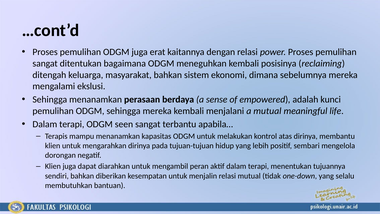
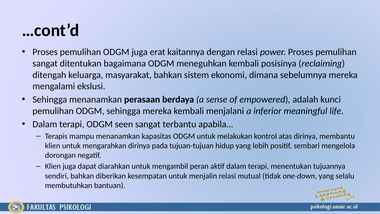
a mutual: mutual -> inferior
